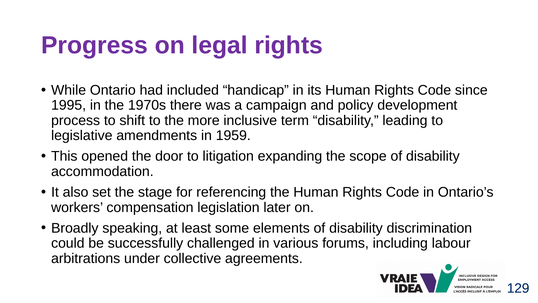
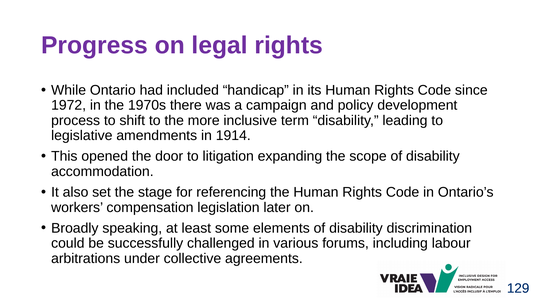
1995: 1995 -> 1972
1959: 1959 -> 1914
